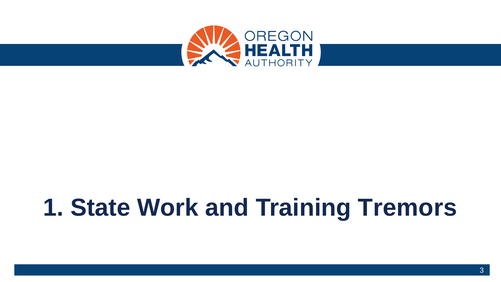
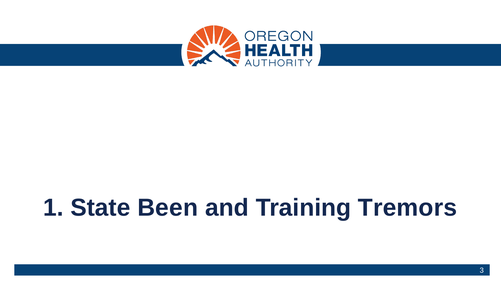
Work: Work -> Been
